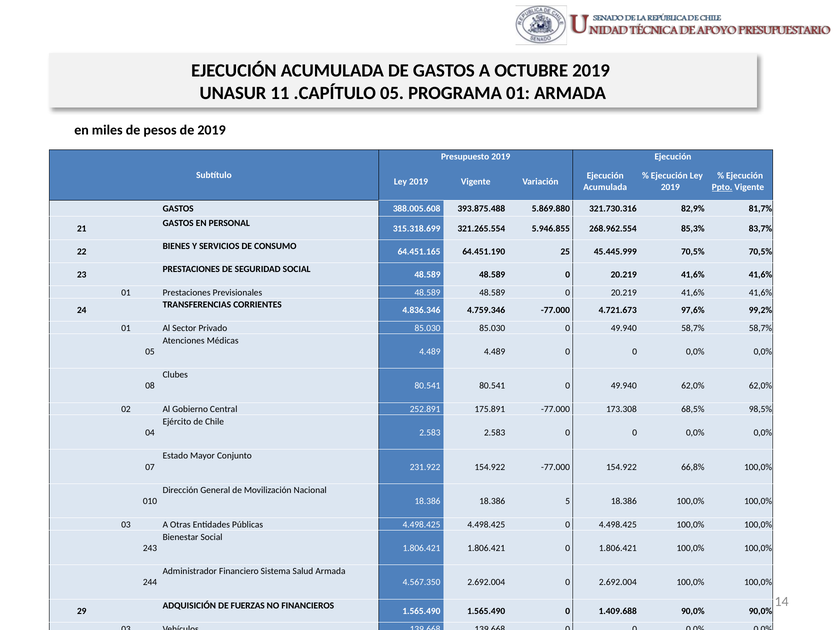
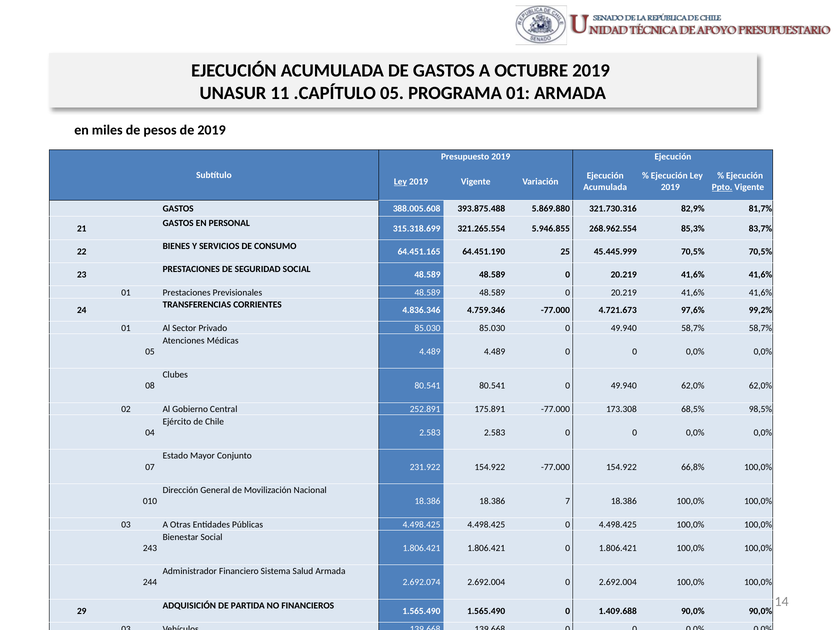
Ley at (400, 181) underline: none -> present
5: 5 -> 7
4.567.350: 4.567.350 -> 2.692.074
FUERZAS: FUERZAS -> PARTIDA
